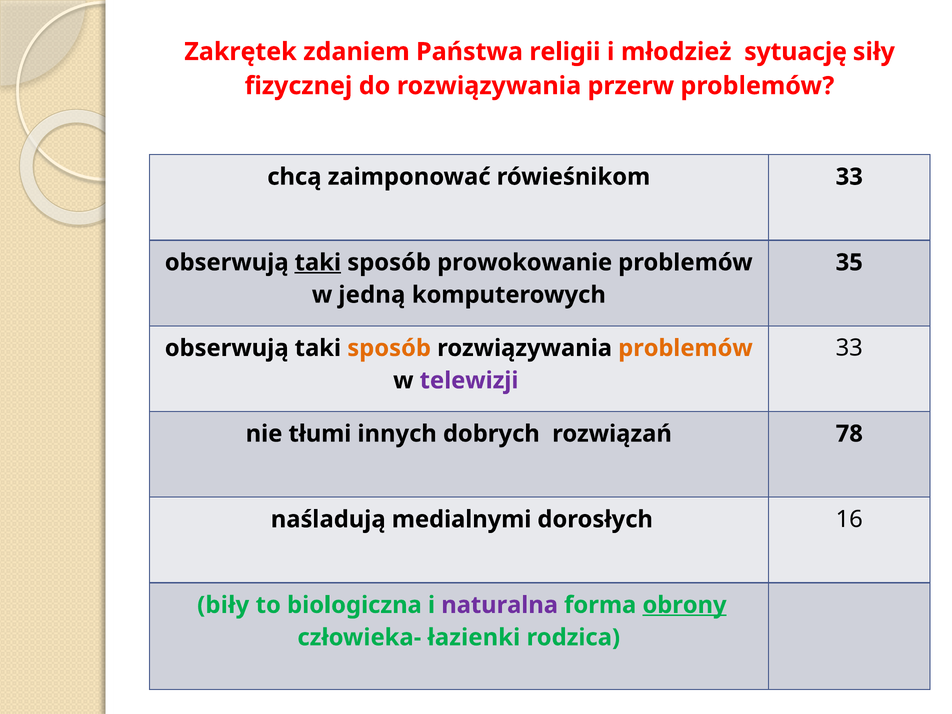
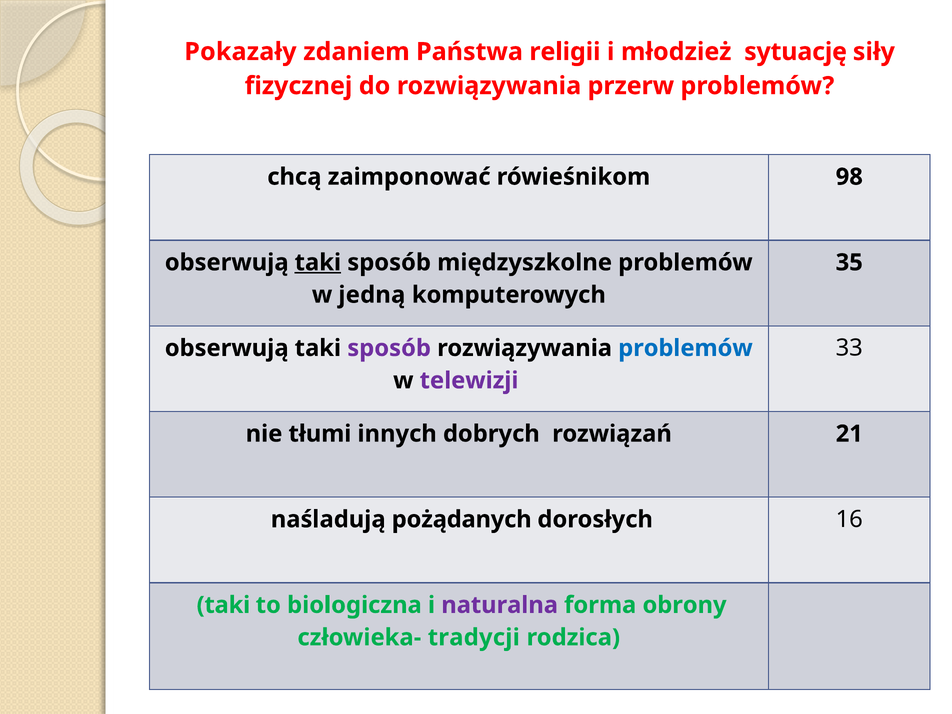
Zakrętek: Zakrętek -> Pokazały
rówieśnikom 33: 33 -> 98
prowokowanie: prowokowanie -> międzyszkolne
sposób at (389, 348) colour: orange -> purple
problemów at (685, 348) colour: orange -> blue
78: 78 -> 21
medialnymi: medialnymi -> pożądanych
biły at (223, 605): biły -> taki
obrony underline: present -> none
łazienki: łazienki -> tradycji
